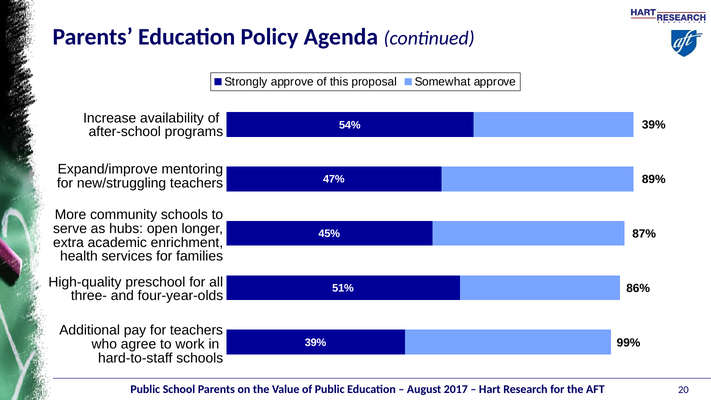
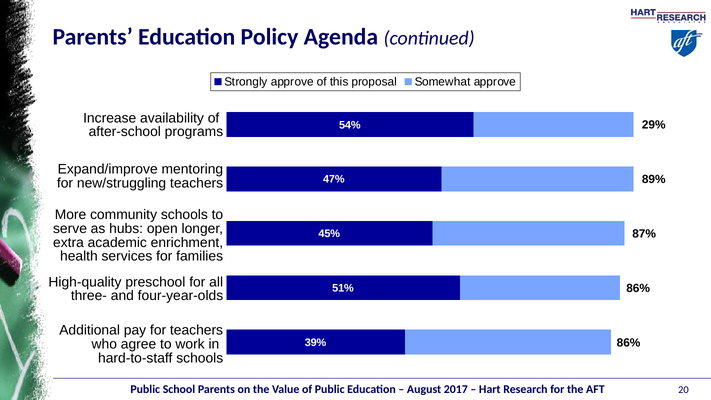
39% at (654, 125): 39% -> 29%
99% at (629, 343): 99% -> 86%
